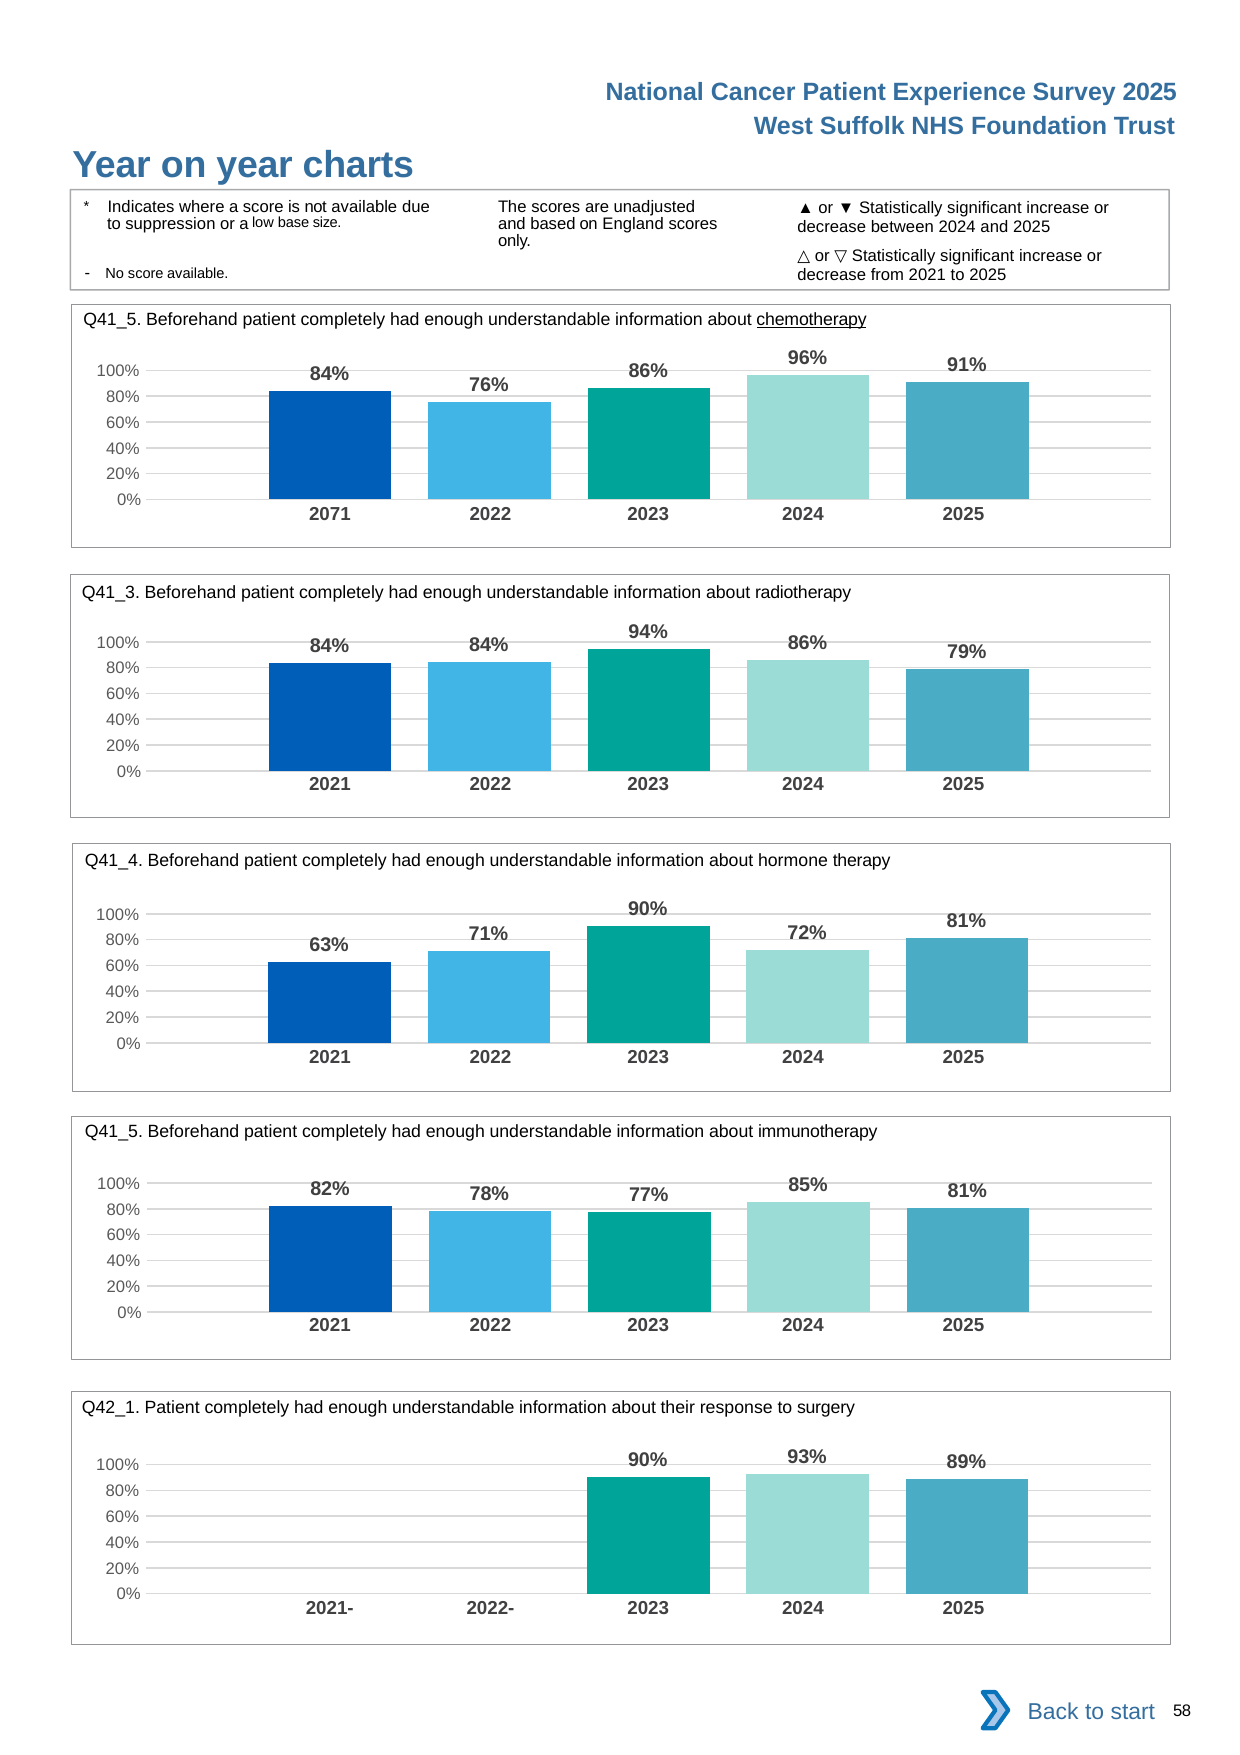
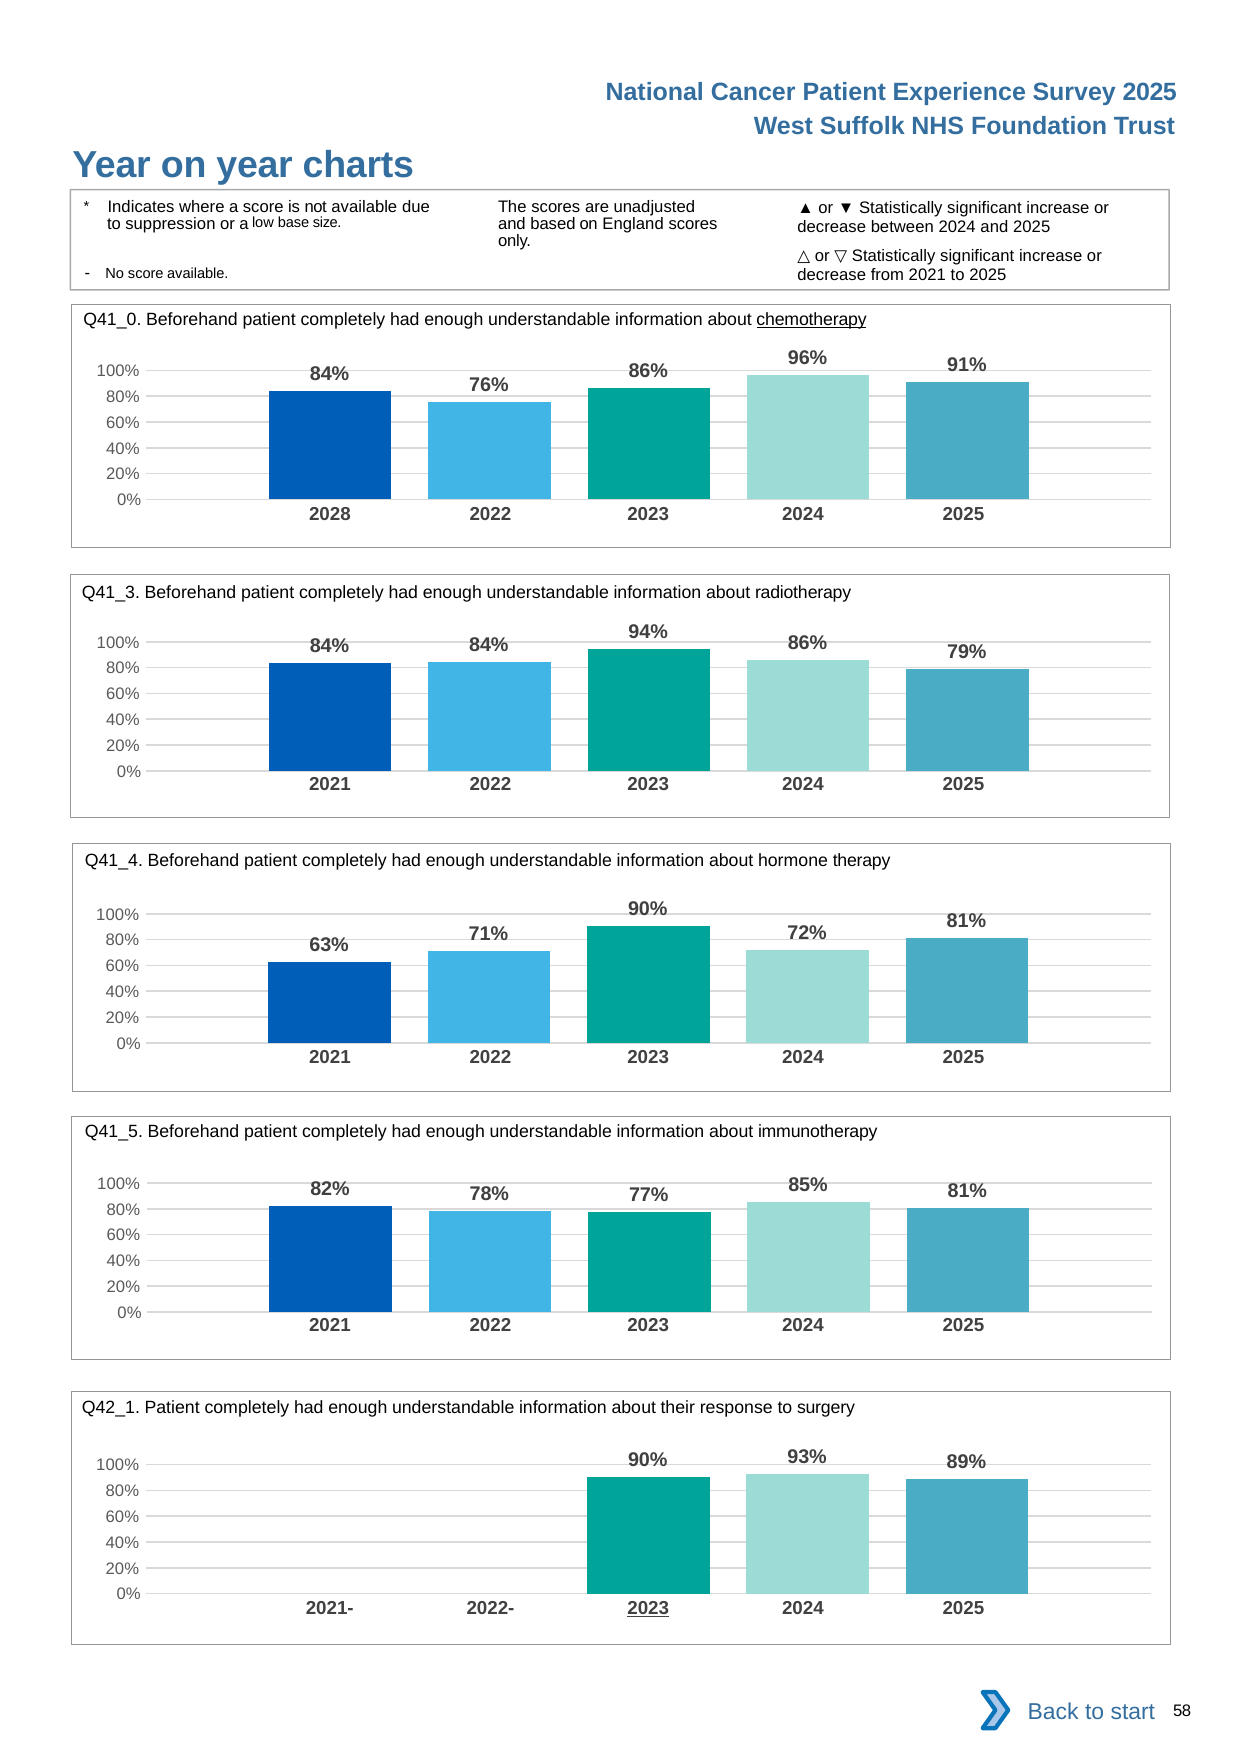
Q41_5 at (112, 320): Q41_5 -> Q41_0
2071: 2071 -> 2028
2023 at (648, 1608) underline: none -> present
